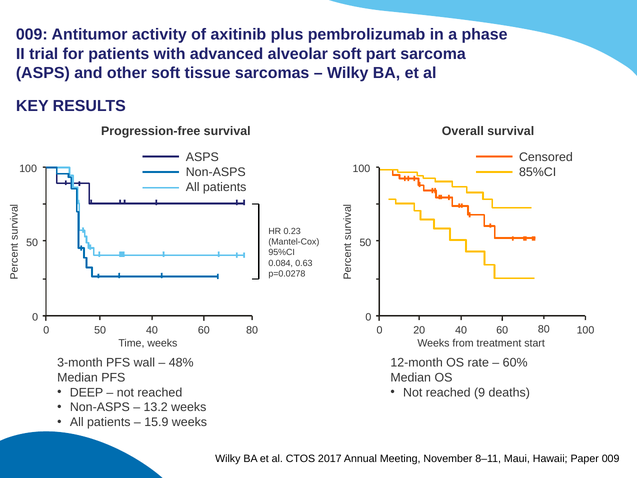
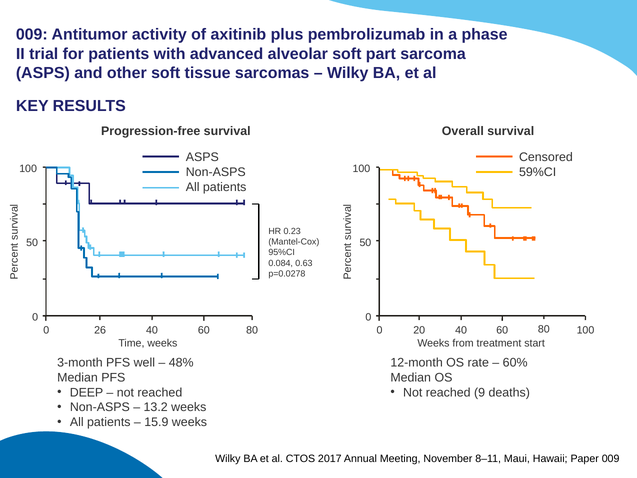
85%CI: 85%CI -> 59%CI
0 50: 50 -> 26
wall: wall -> well
